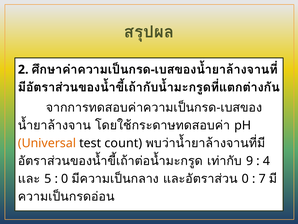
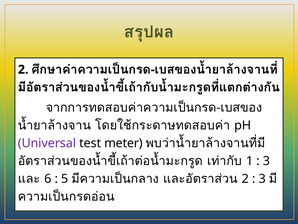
Universal colour: orange -> purple
count: count -> meter
9: 9 -> 1
4 at (266, 161): 4 -> 3
5: 5 -> 6
0 at (65, 178): 0 -> 5
0 at (245, 178): 0 -> 2
7 at (262, 178): 7 -> 3
